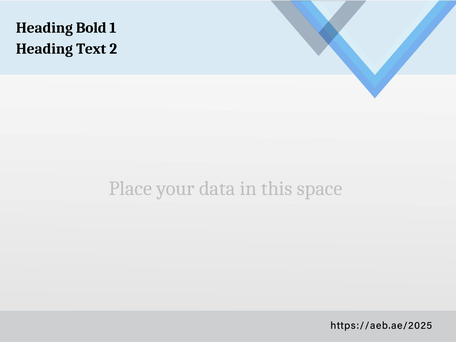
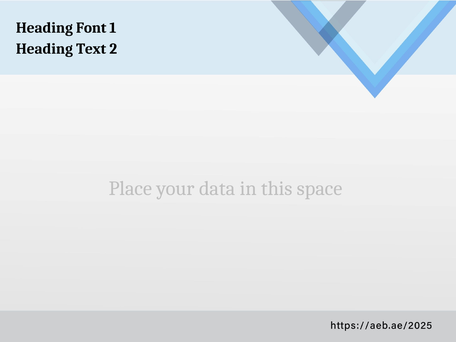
Bold: Bold -> Font
